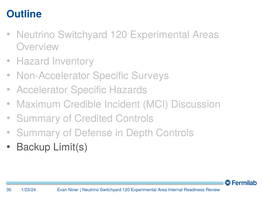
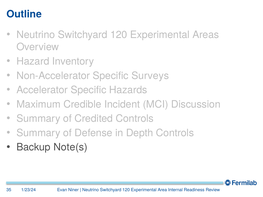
Limit(s: Limit(s -> Note(s
